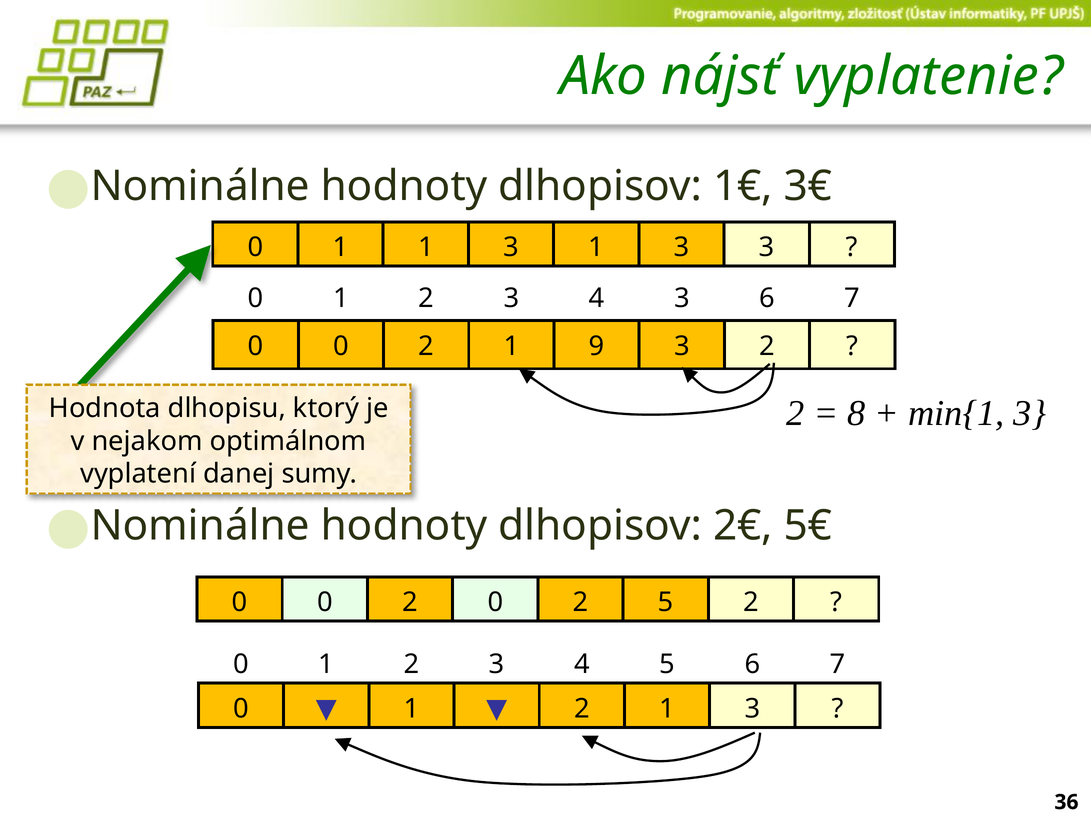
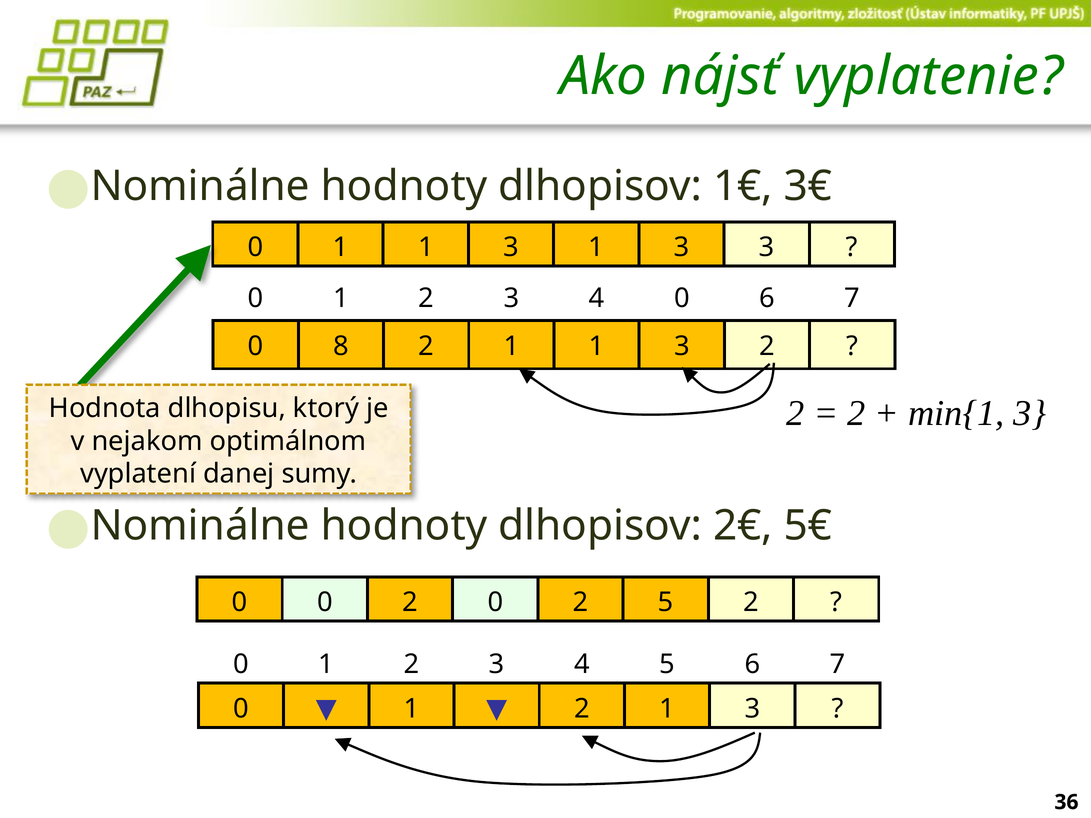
4 3: 3 -> 0
0 at (341, 346): 0 -> 8
2 1 9: 9 -> 1
8 at (856, 413): 8 -> 2
